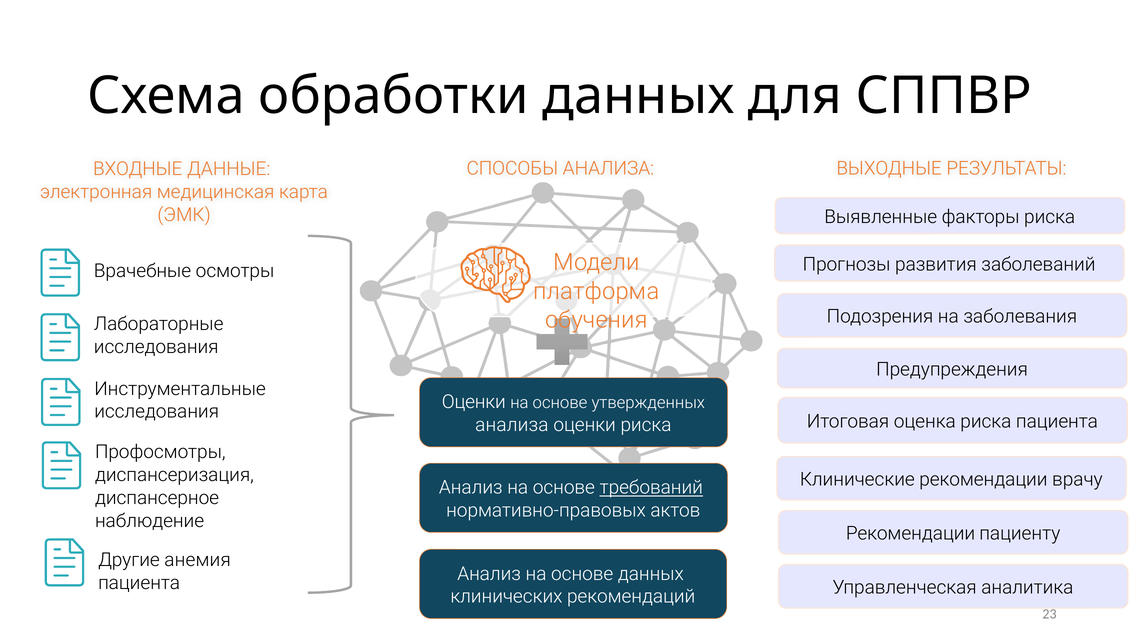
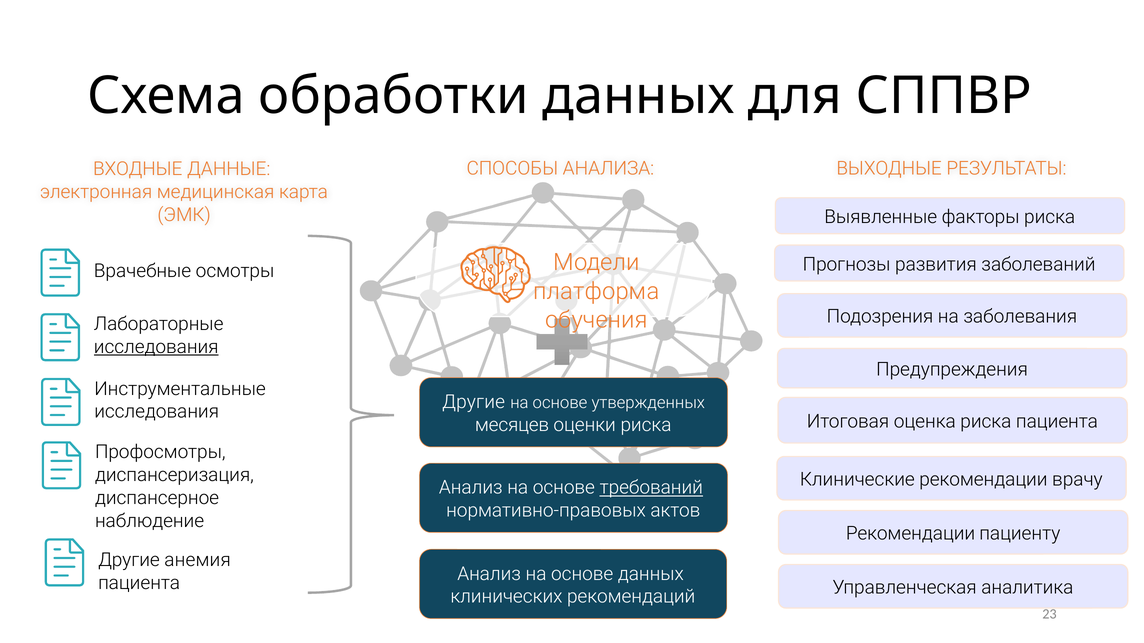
исследования at (156, 347) underline: none -> present
Оценки at (474, 402): Оценки -> Другие
анализа at (512, 425): анализа -> месяцев
